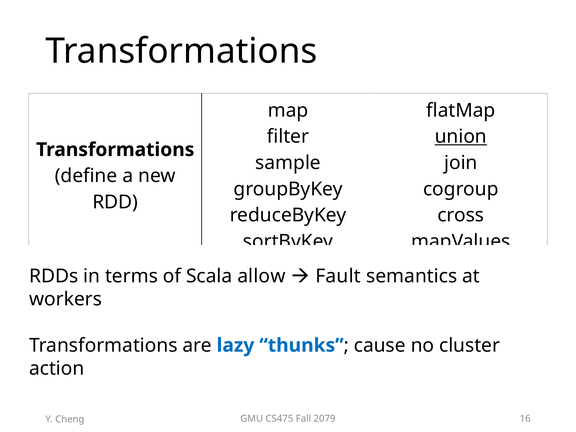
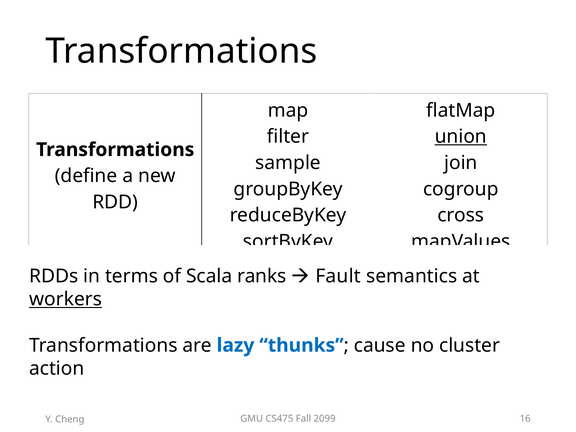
allow: allow -> ranks
workers underline: none -> present
2079: 2079 -> 2099
